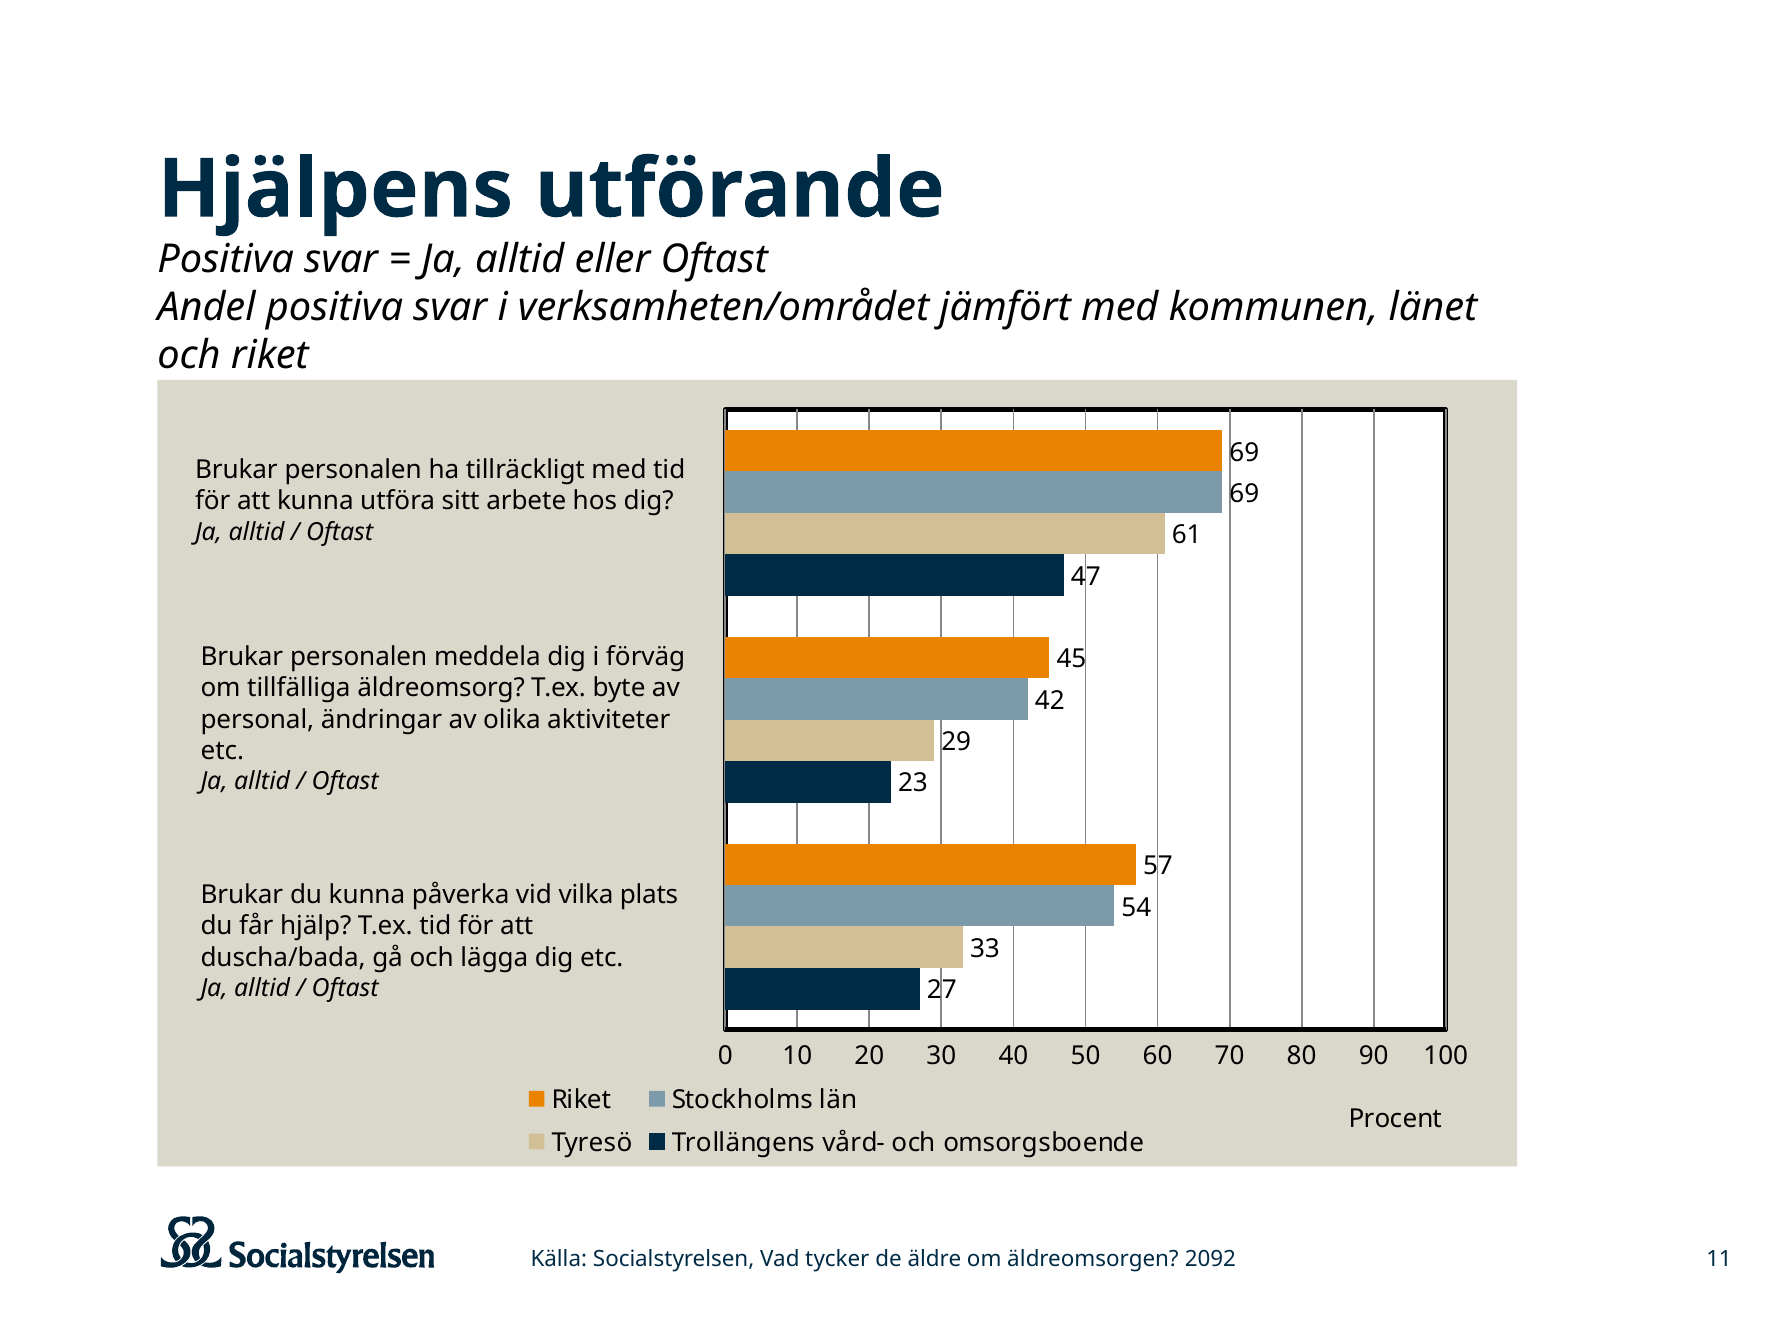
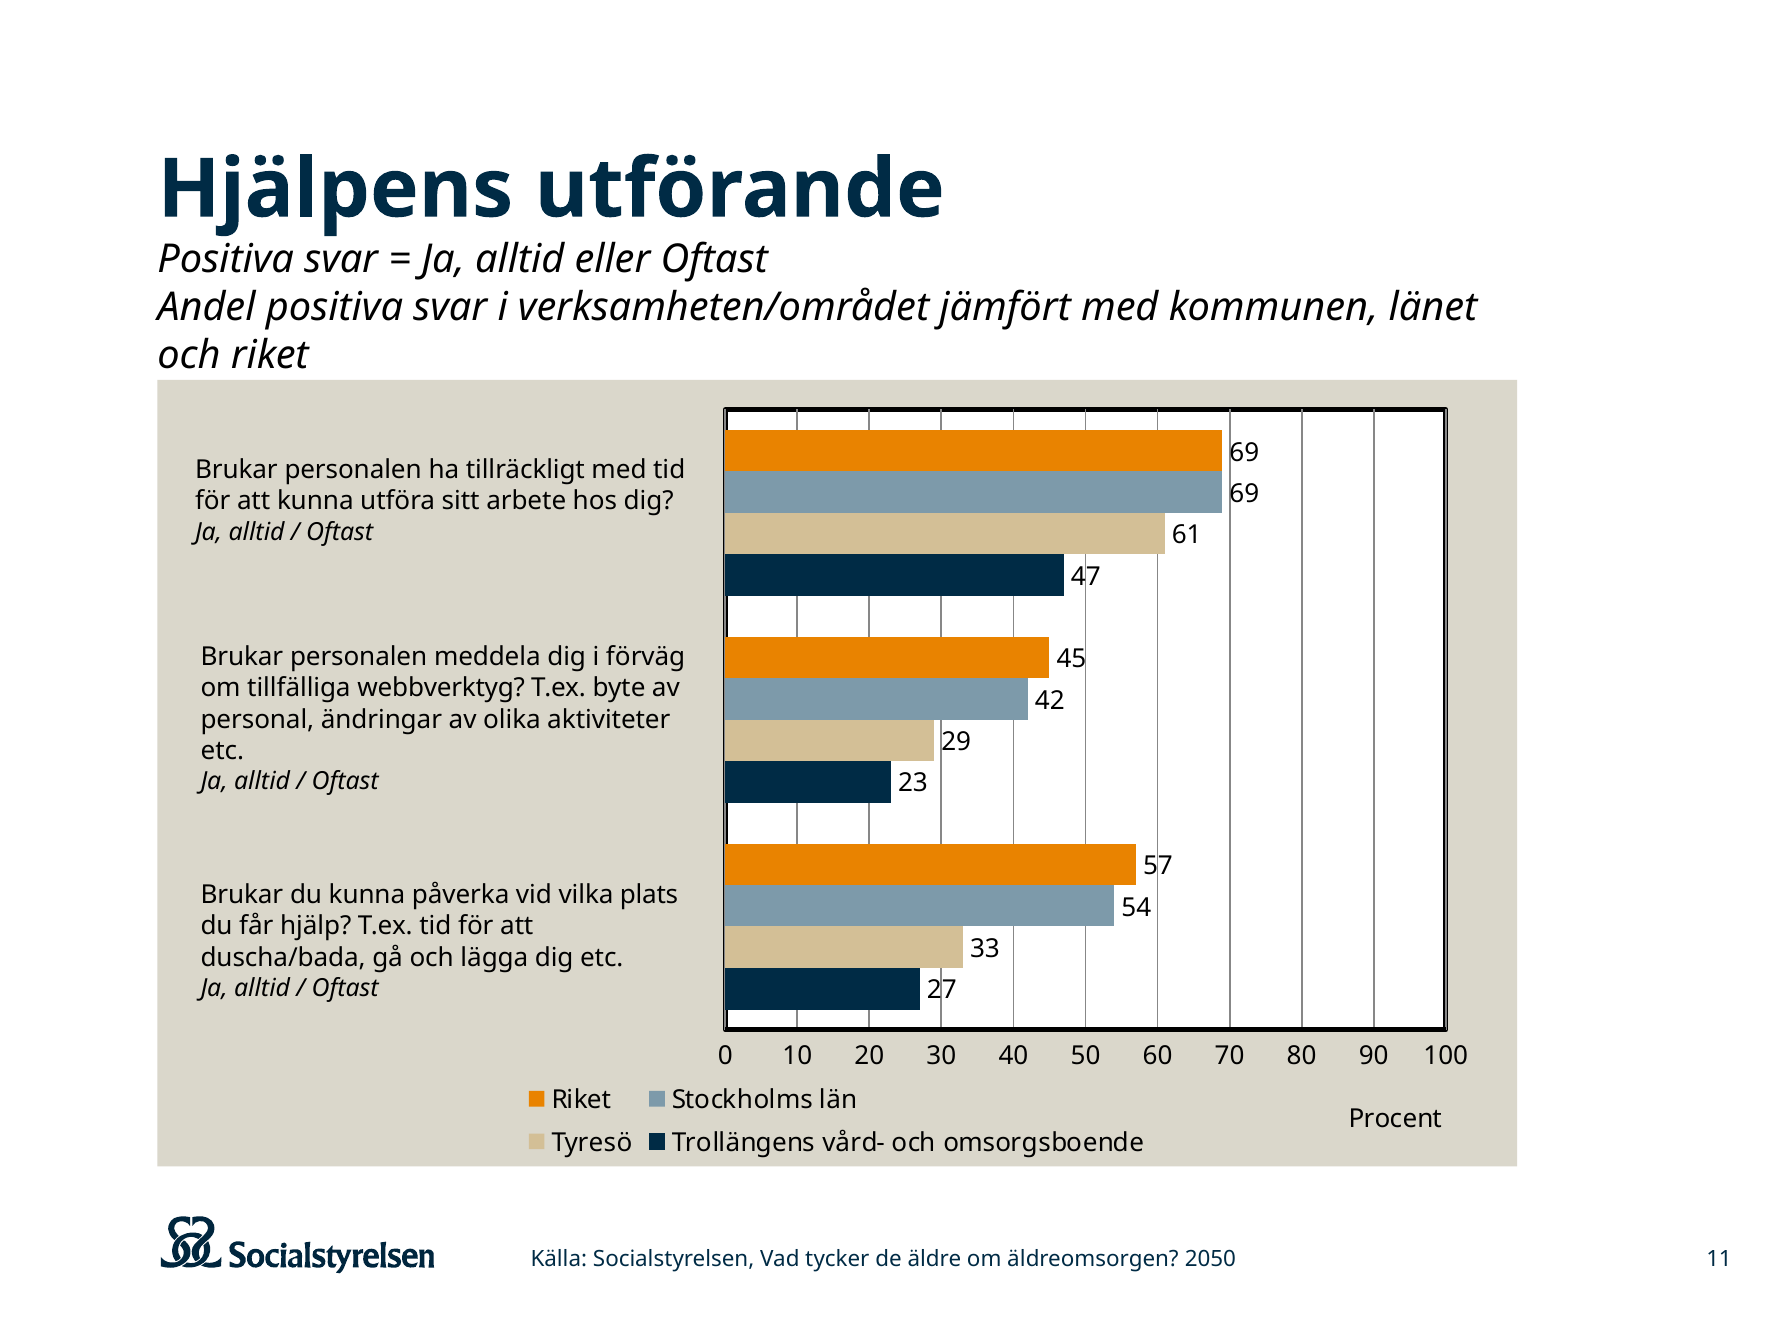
äldreomsorg: äldreomsorg -> webbverktyg
2092: 2092 -> 2050
